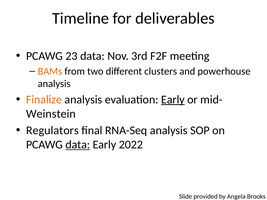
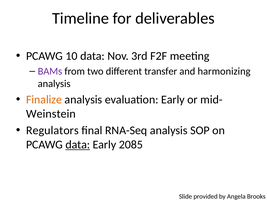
23: 23 -> 10
BAMs colour: orange -> purple
clusters: clusters -> transfer
powerhouse: powerhouse -> harmonizing
Early at (173, 100) underline: present -> none
2022: 2022 -> 2085
